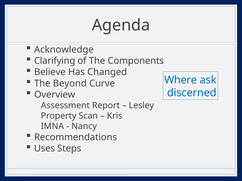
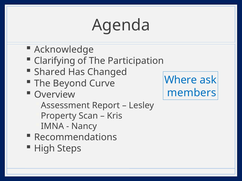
Components: Components -> Participation
Believe: Believe -> Shared
discerned: discerned -> members
Uses: Uses -> High
